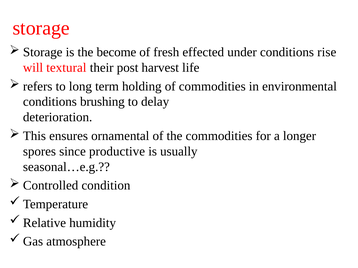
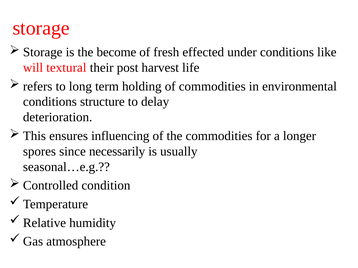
rise: rise -> like
brushing: brushing -> structure
ornamental: ornamental -> influencing
productive: productive -> necessarily
